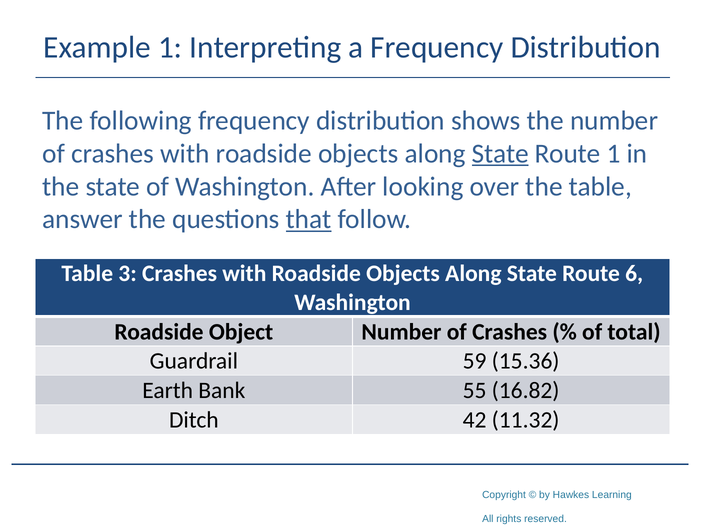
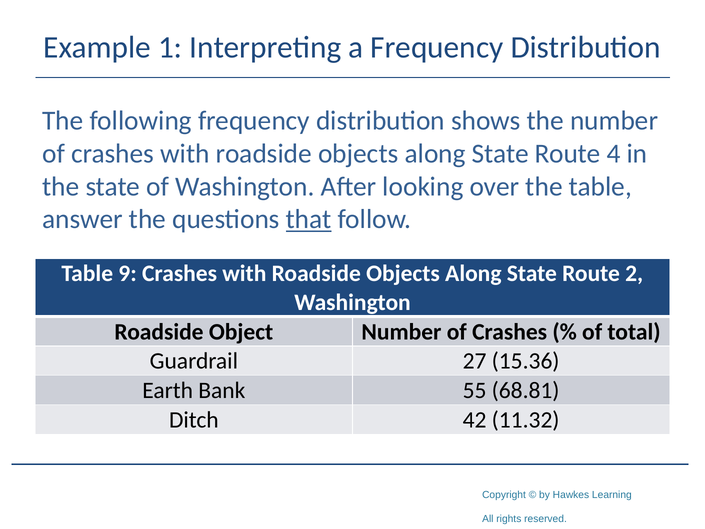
State at (500, 153) underline: present -> none
Route 1: 1 -> 4
3: 3 -> 9
6: 6 -> 2
59: 59 -> 27
16.82: 16.82 -> 68.81
